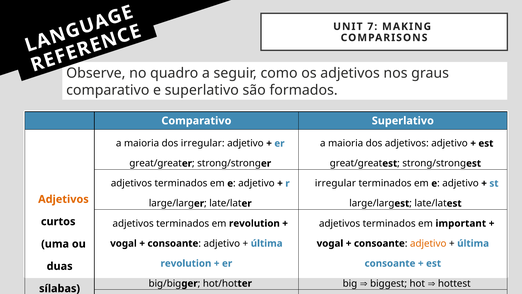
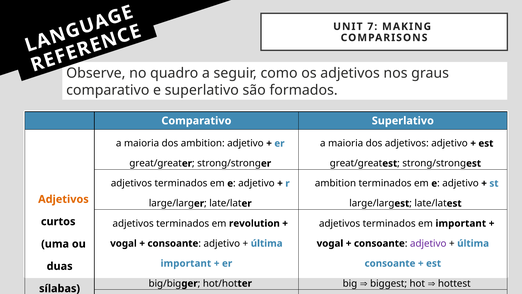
dos irregular: irregular -> ambition
irregular at (335, 183): irregular -> ambition
adjetivo at (428, 243) colour: orange -> purple
revolution at (186, 263): revolution -> important
